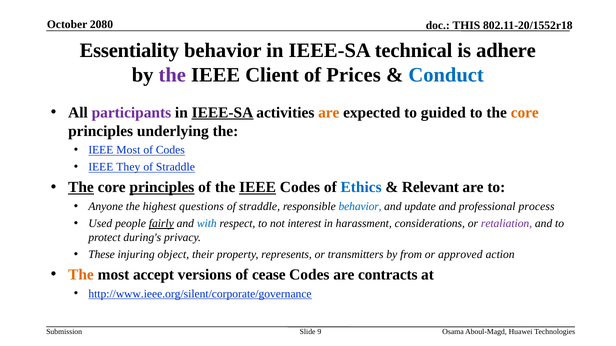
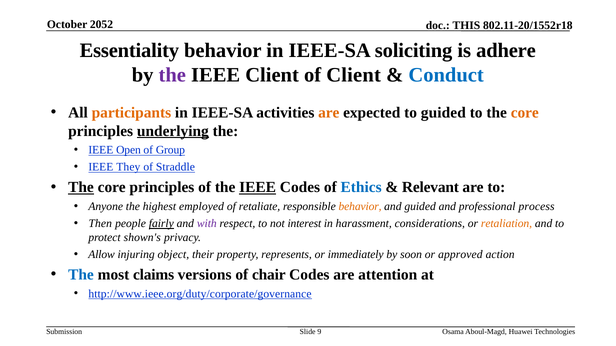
2080: 2080 -> 2052
technical: technical -> soliciting
of Prices: Prices -> Client
participants colour: purple -> orange
IEEE-SA at (222, 113) underline: present -> none
underlying underline: none -> present
IEEE Most: Most -> Open
of Codes: Codes -> Group
principles at (162, 188) underline: present -> none
questions: questions -> employed
straddle at (259, 207): straddle -> retaliate
behavior at (360, 207) colour: blue -> orange
and update: update -> guided
Used: Used -> Then
with colour: blue -> purple
retaliation colour: purple -> orange
during's: during's -> shown's
These: These -> Allow
transmitters: transmitters -> immediately
from: from -> soon
The at (81, 275) colour: orange -> blue
accept: accept -> claims
cease: cease -> chair
contracts: contracts -> attention
http://www.ieee.org/silent/corporate/governance: http://www.ieee.org/silent/corporate/governance -> http://www.ieee.org/duty/corporate/governance
